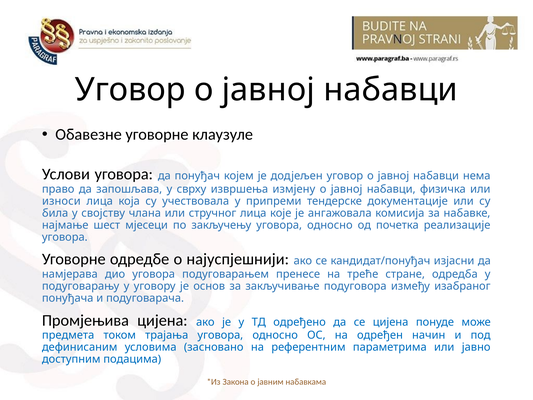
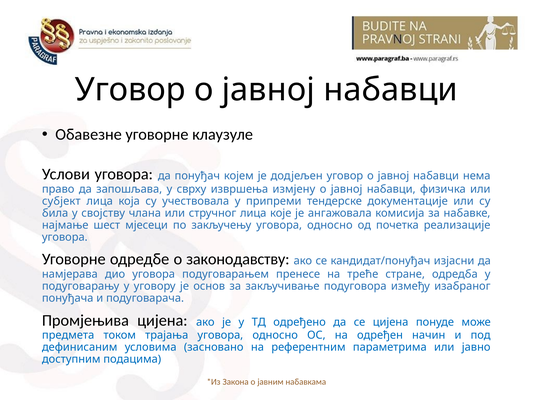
износи: износи -> субјект
најуспјешнији: најуспјешнији -> законодавству
